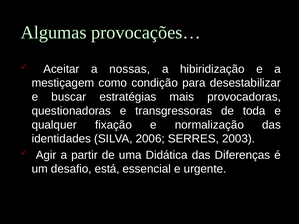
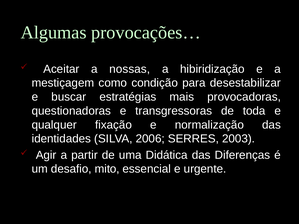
está: está -> mito
